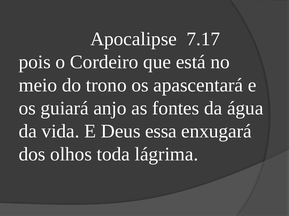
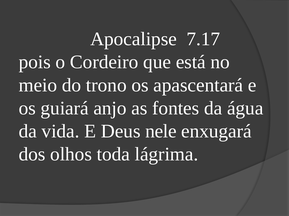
essa: essa -> nele
